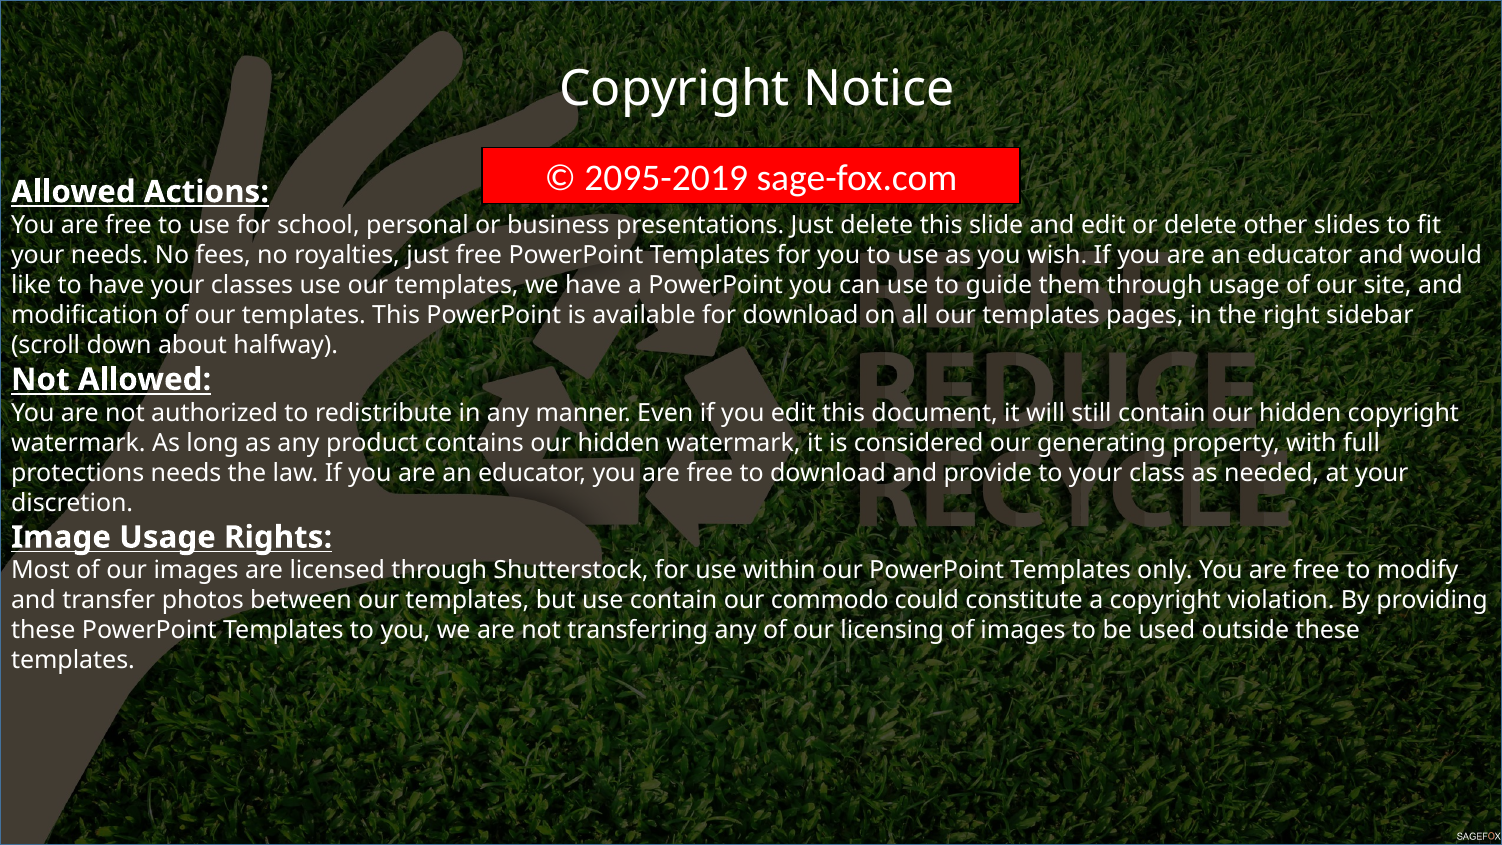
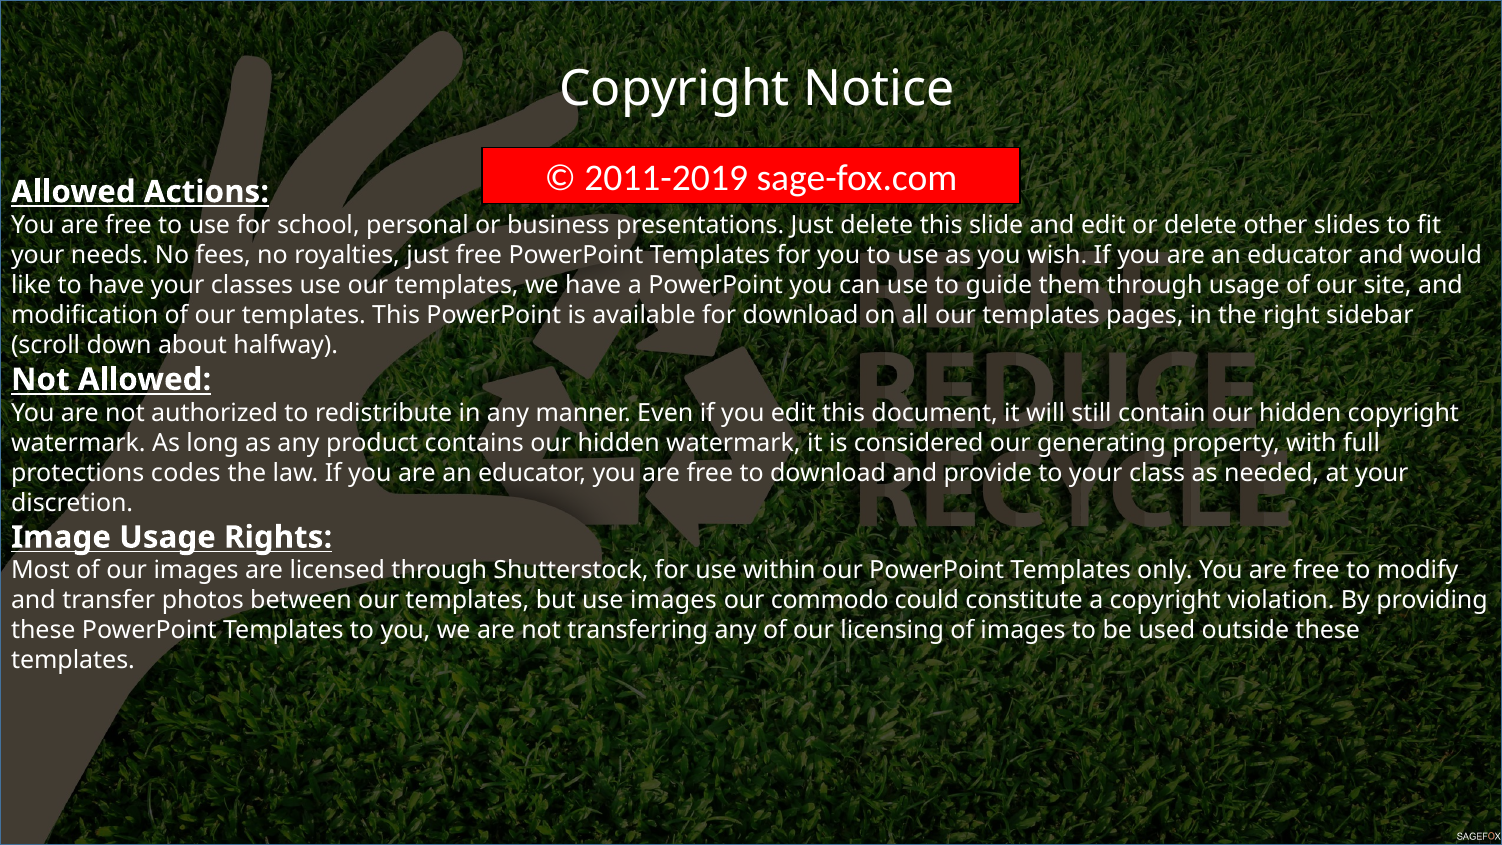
2095-2019: 2095-2019 -> 2011-2019
protections needs: needs -> codes
use contain: contain -> images
